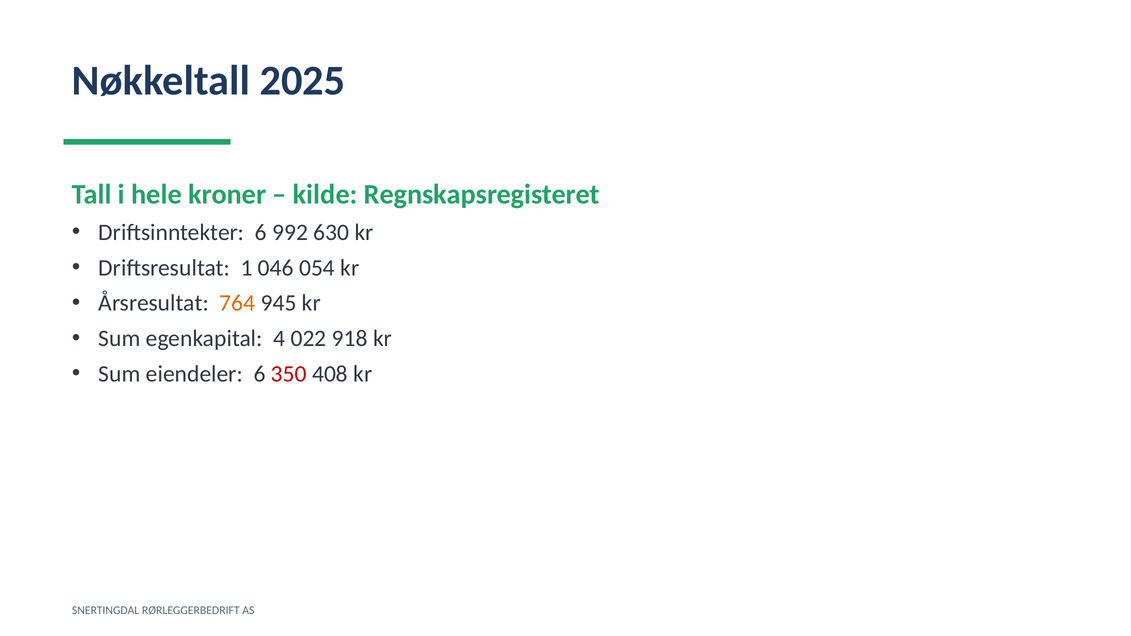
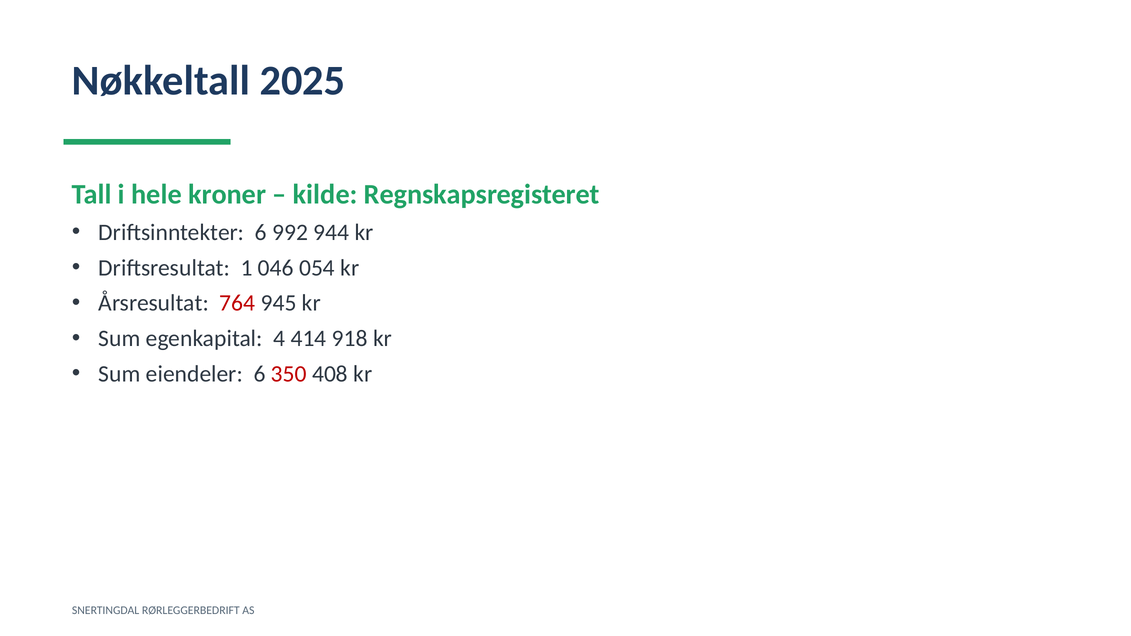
630: 630 -> 944
764 colour: orange -> red
022: 022 -> 414
